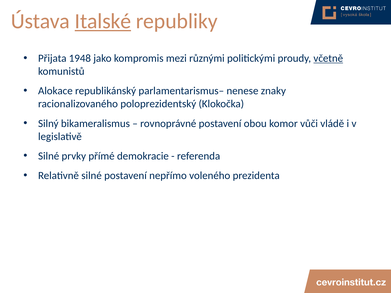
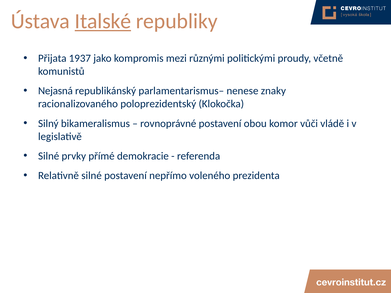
1948: 1948 -> 1937
včetně underline: present -> none
Alokace: Alokace -> Nejasná
